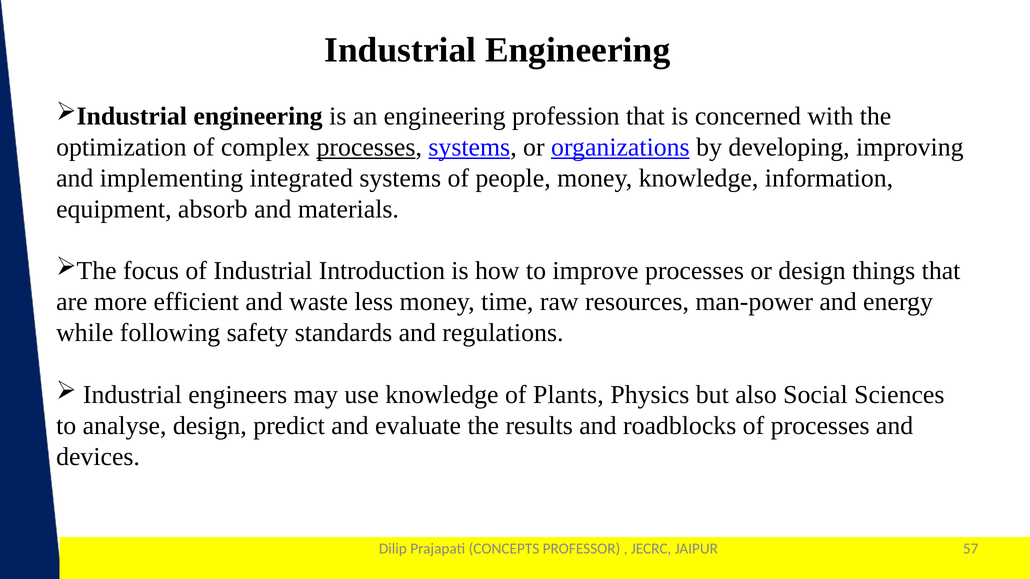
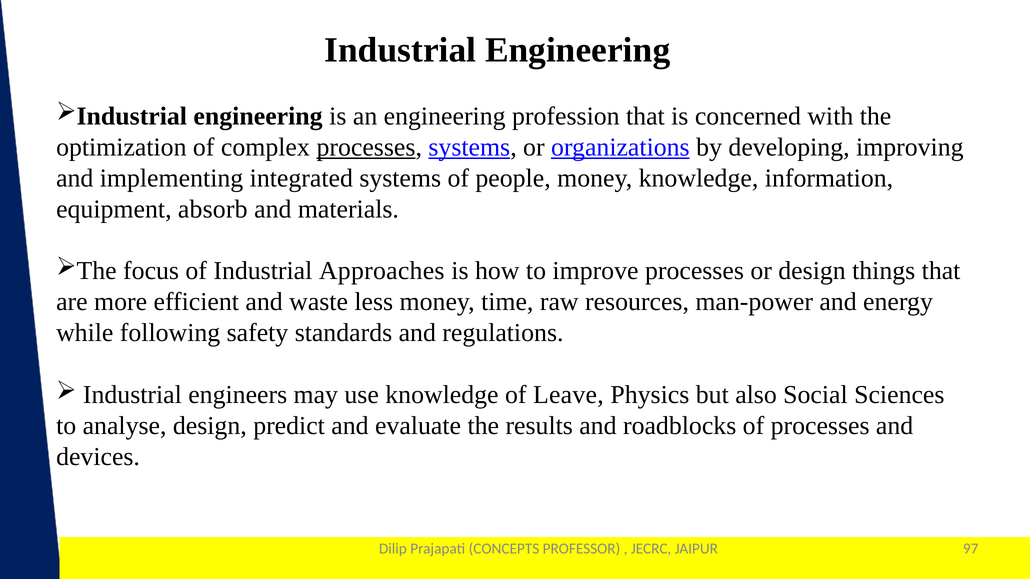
Introduction: Introduction -> Approaches
Plants: Plants -> Leave
57: 57 -> 97
